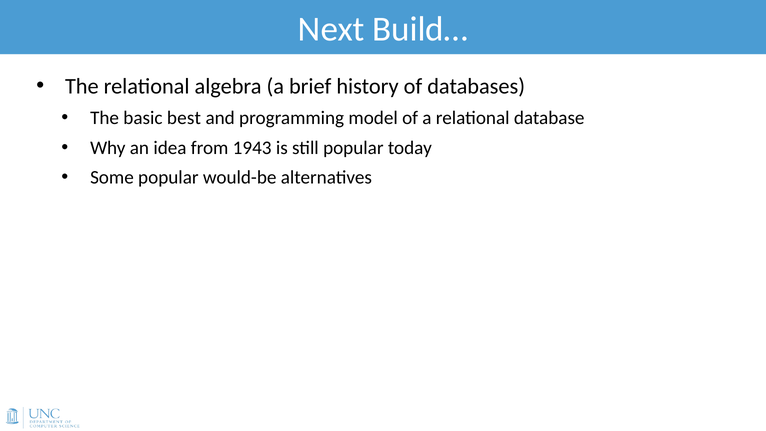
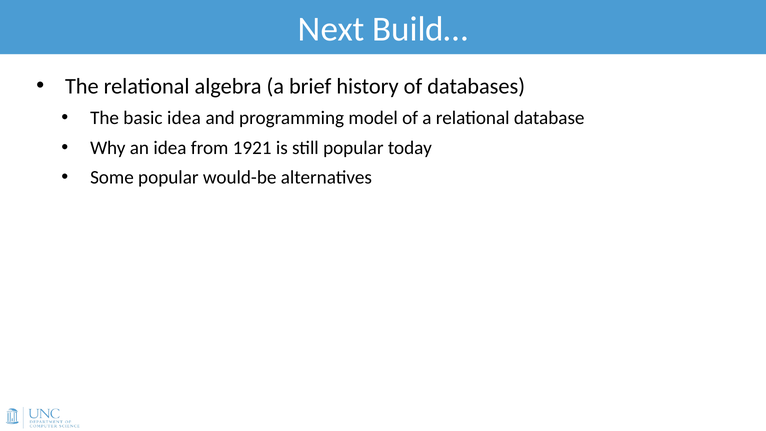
basic best: best -> idea
1943: 1943 -> 1921
